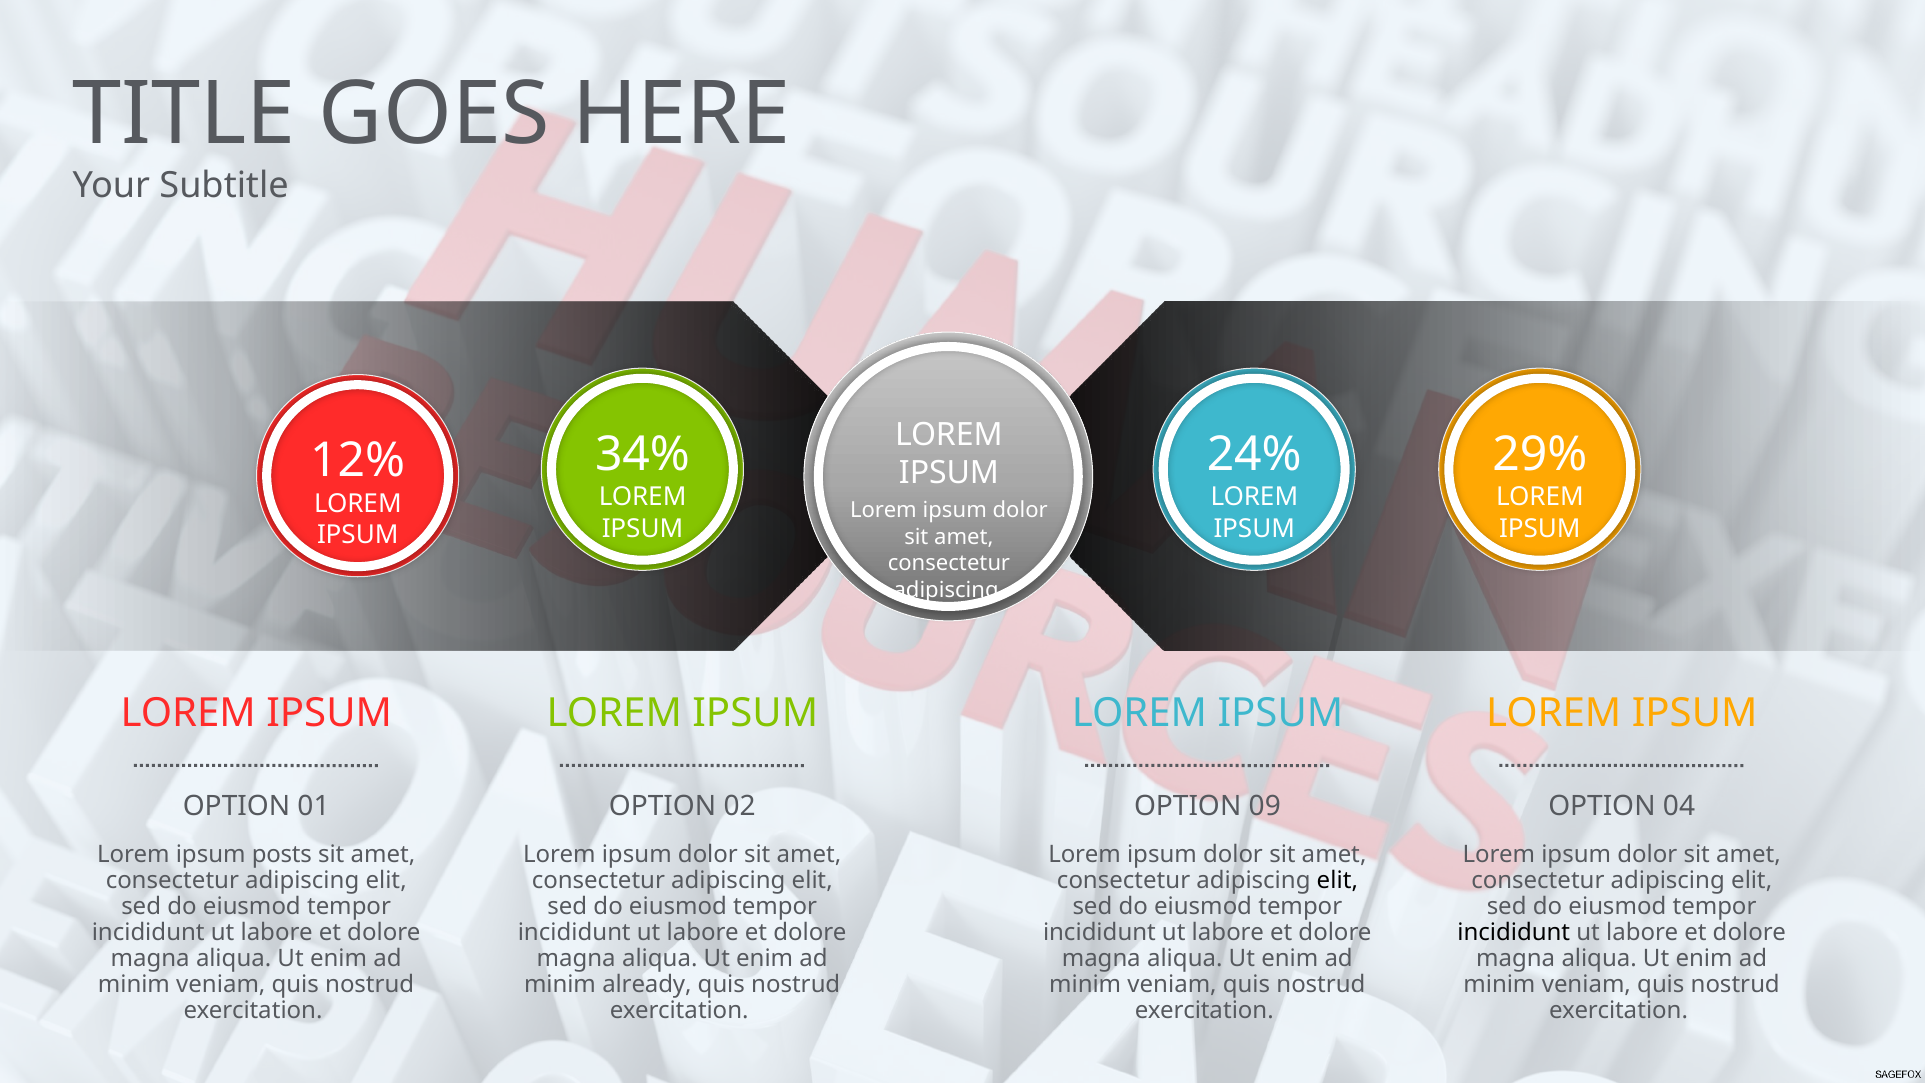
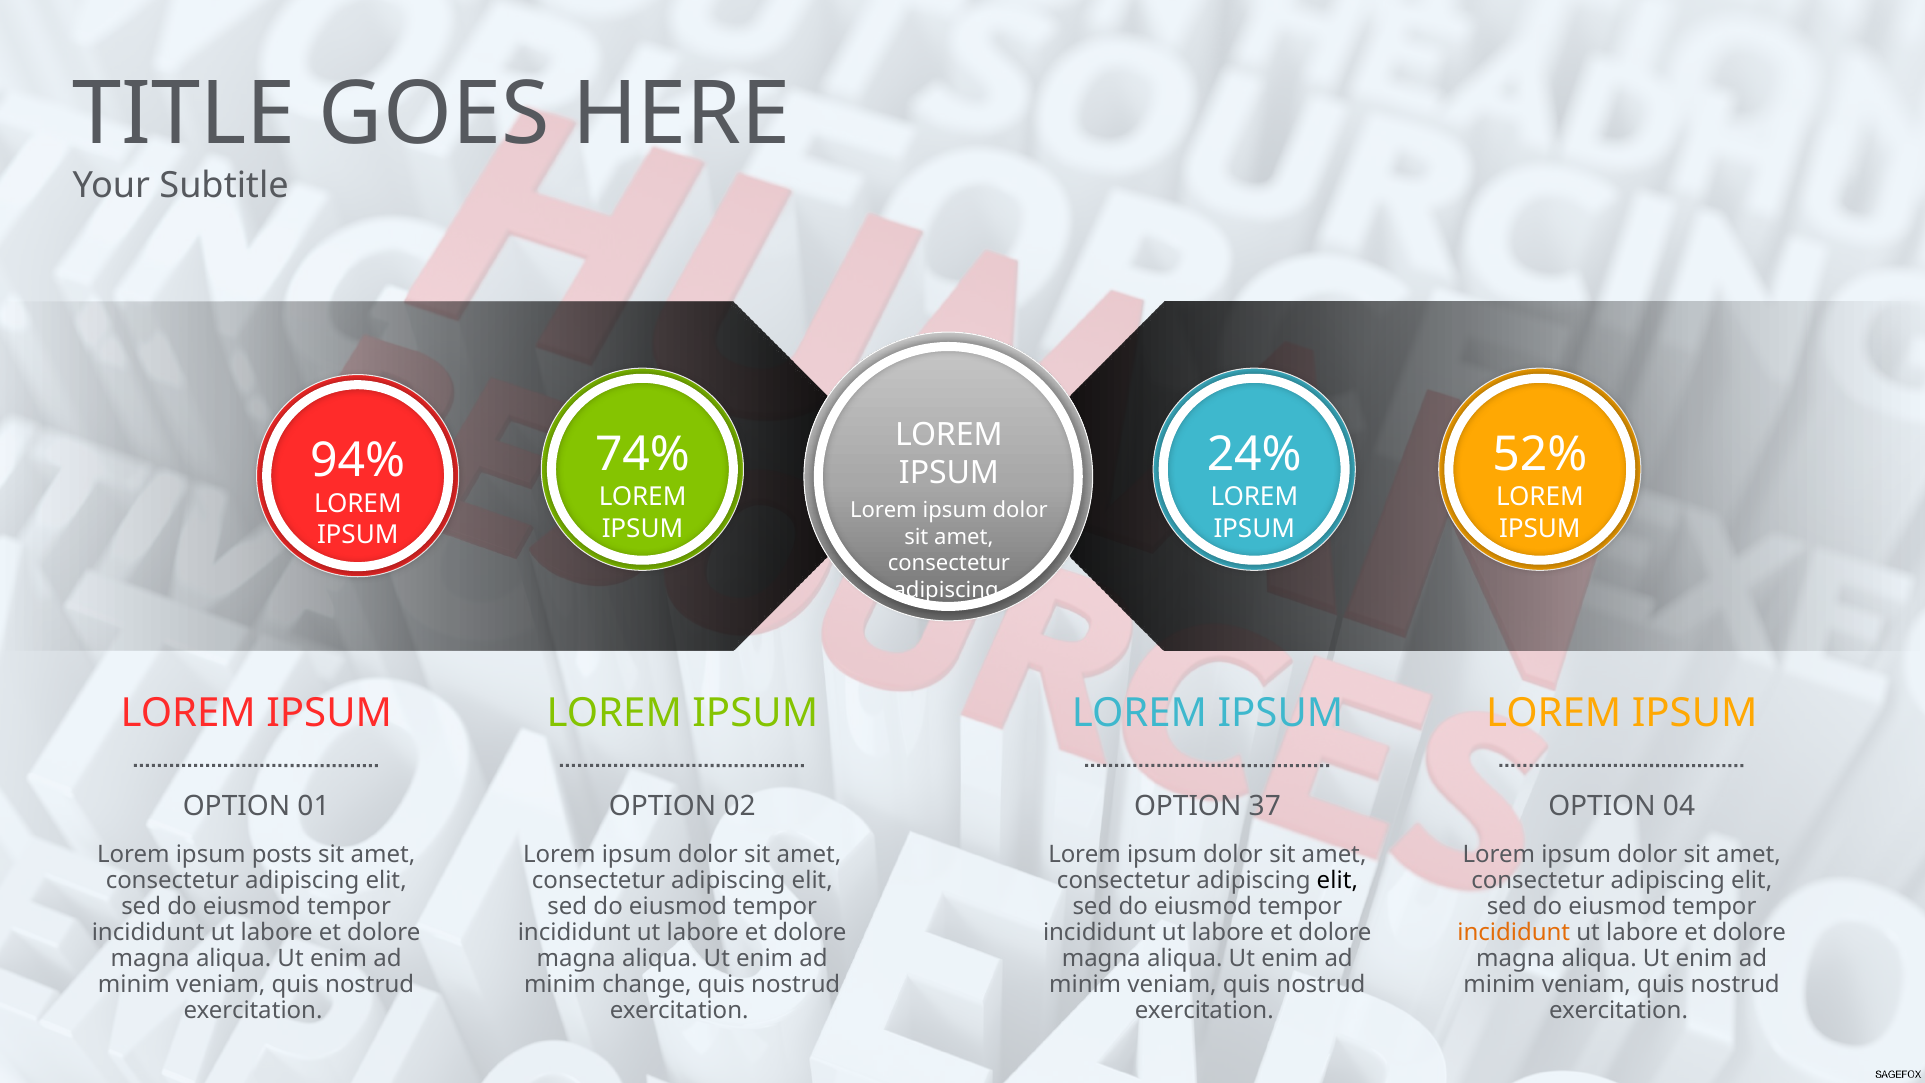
34%: 34% -> 74%
29%: 29% -> 52%
12%: 12% -> 94%
09: 09 -> 37
incididunt at (1514, 932) colour: black -> orange
already: already -> change
